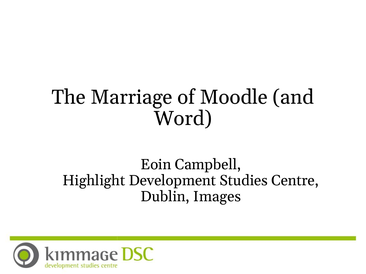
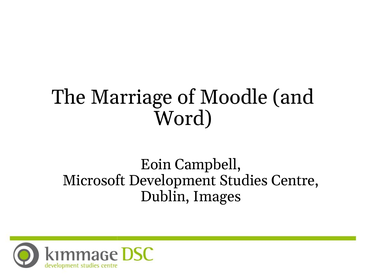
Highlight: Highlight -> Microsoft
